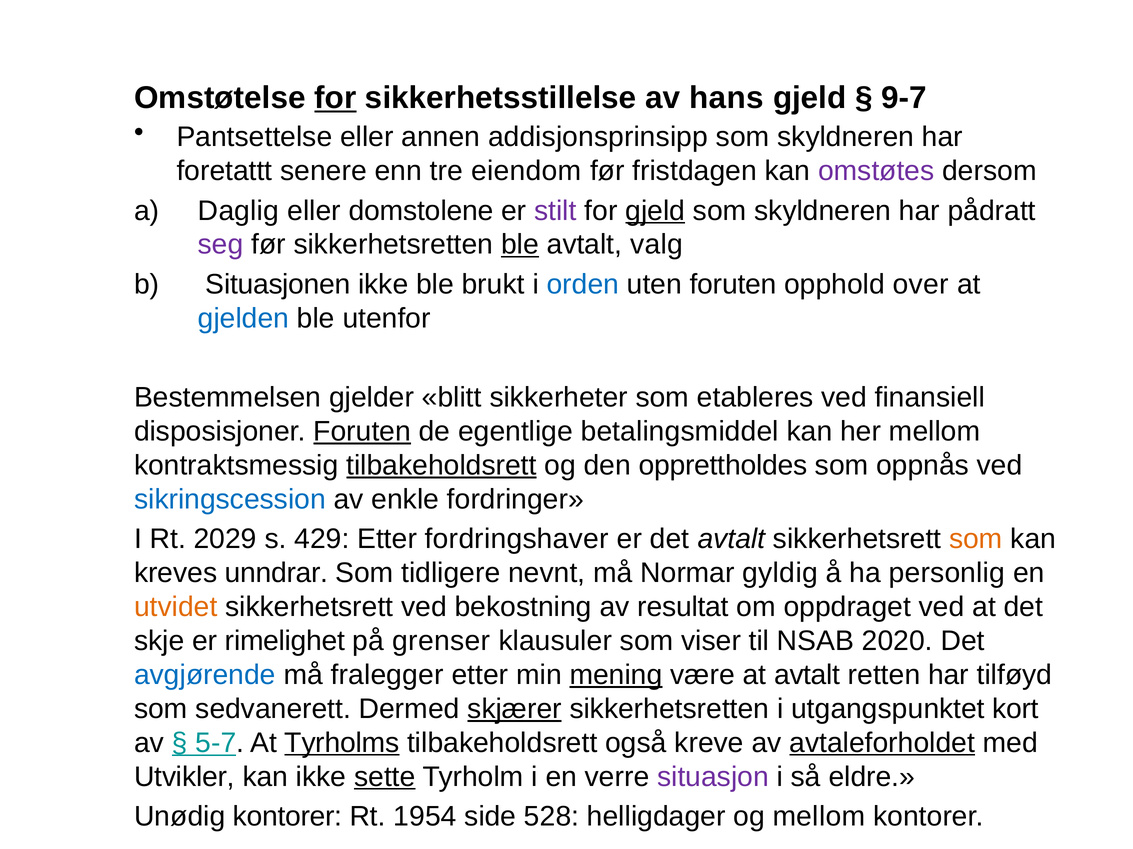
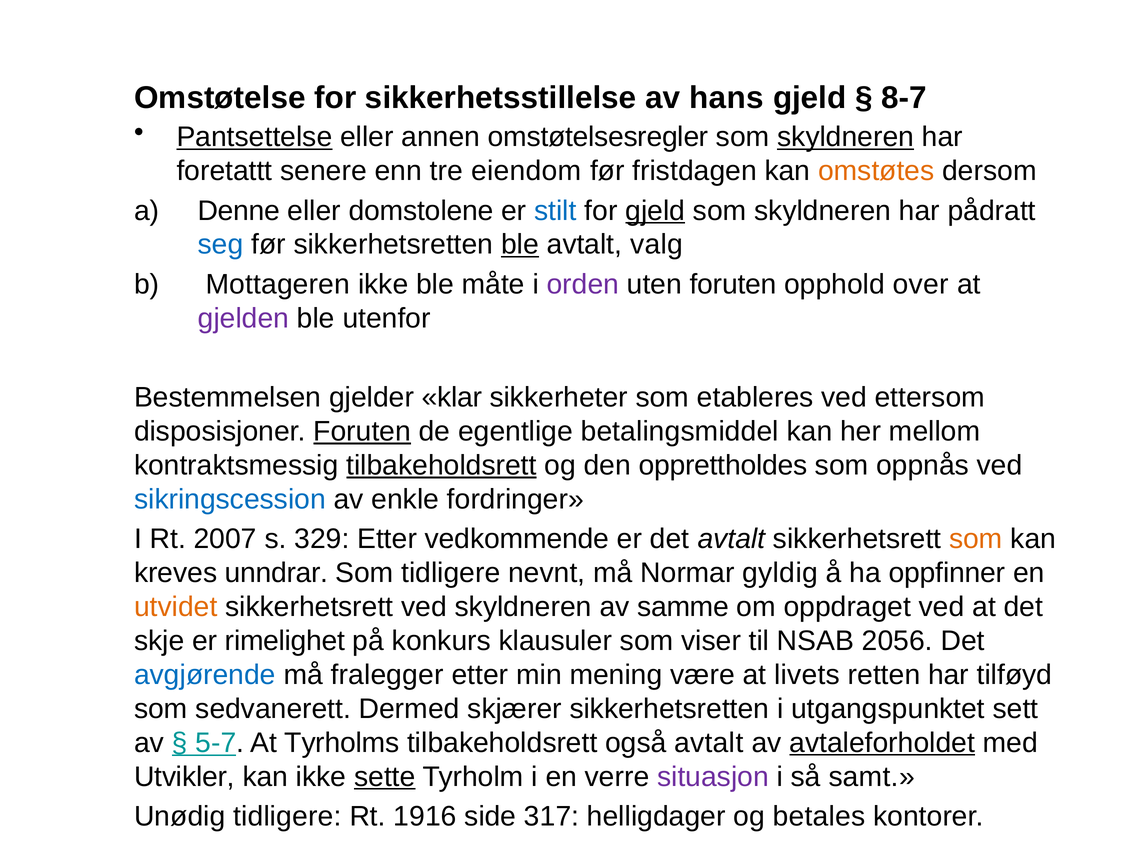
for at (335, 98) underline: present -> none
9-7: 9-7 -> 8-7
Pantsettelse underline: none -> present
addisjonsprinsipp: addisjonsprinsipp -> omstøtelsesregler
skyldneren at (846, 137) underline: none -> present
omstøtes colour: purple -> orange
Daglig: Daglig -> Denne
stilt colour: purple -> blue
seg colour: purple -> blue
Situasjonen: Situasjonen -> Mottageren
brukt: brukt -> måte
orden colour: blue -> purple
gjelden colour: blue -> purple
blitt: blitt -> klar
finansiell: finansiell -> ettersom
2029: 2029 -> 2007
429: 429 -> 329
fordringshaver: fordringshaver -> vedkommende
personlig: personlig -> oppfinner
ved bekostning: bekostning -> skyldneren
resultat: resultat -> samme
grenser: grenser -> konkurs
2020: 2020 -> 2056
mening underline: present -> none
at avtalt: avtalt -> livets
skjærer underline: present -> none
kort: kort -> sett
Tyrholms underline: present -> none
også kreve: kreve -> avtalt
eldre: eldre -> samt
Unødig kontorer: kontorer -> tidligere
1954: 1954 -> 1916
528: 528 -> 317
og mellom: mellom -> betales
